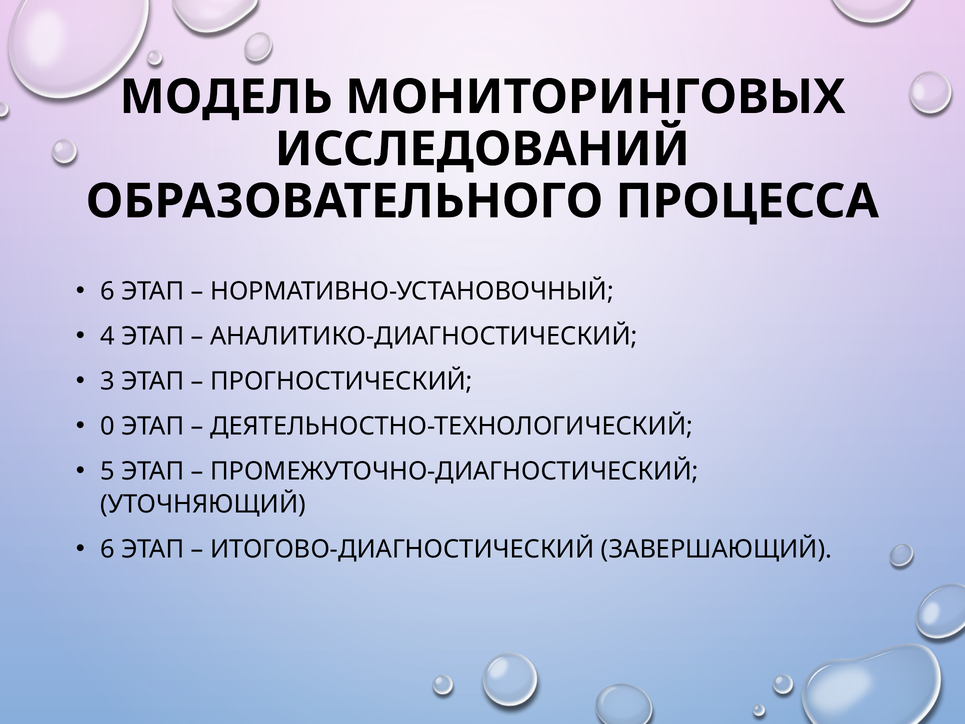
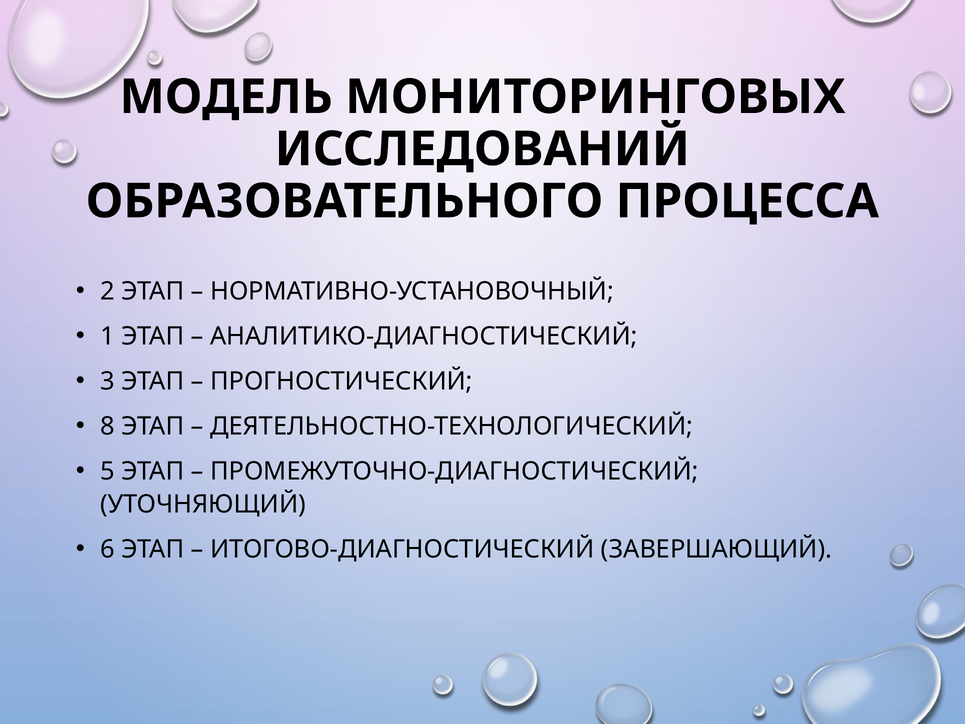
6 at (107, 291): 6 -> 2
4: 4 -> 1
0: 0 -> 8
